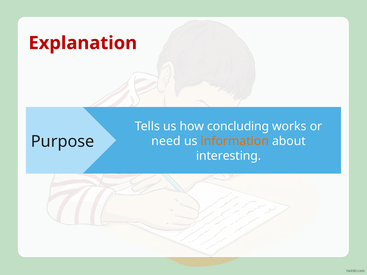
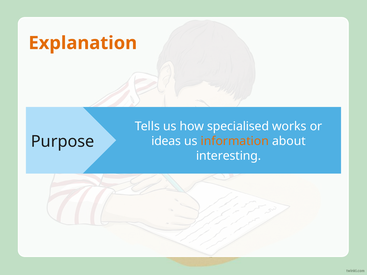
Explanation colour: red -> orange
concluding: concluding -> specialised
need: need -> ideas
